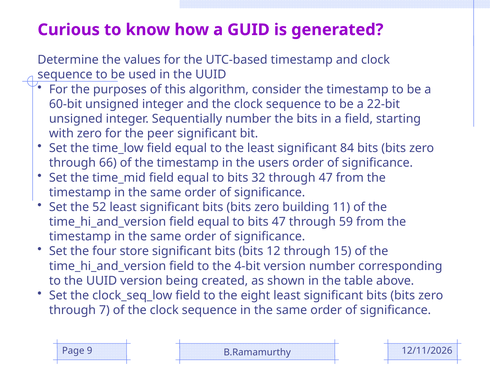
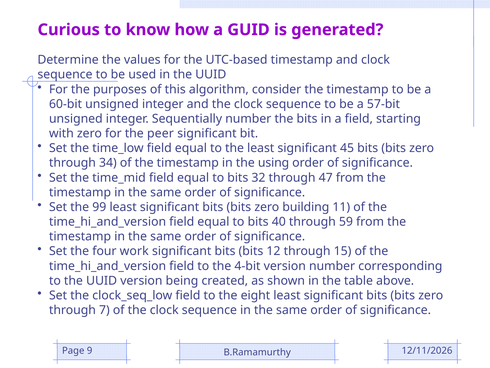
22-bit: 22-bit -> 57-bit
84: 84 -> 45
66: 66 -> 34
users: users -> using
52: 52 -> 99
bits 47: 47 -> 40
store: store -> work
